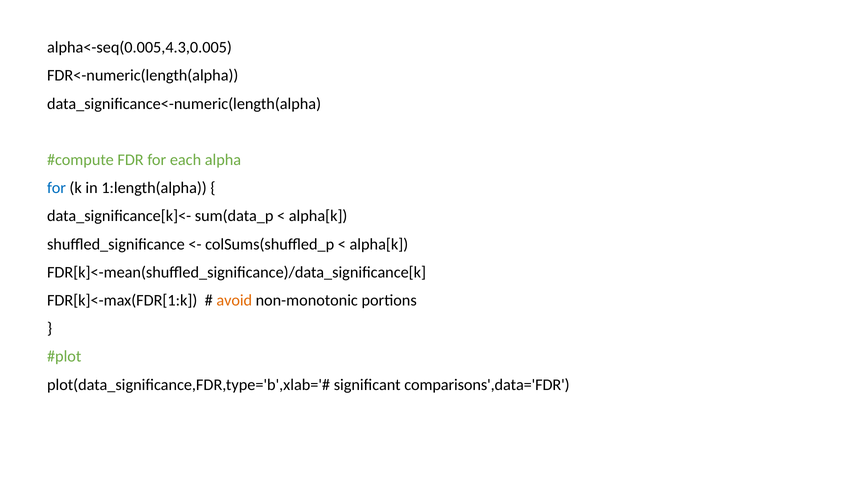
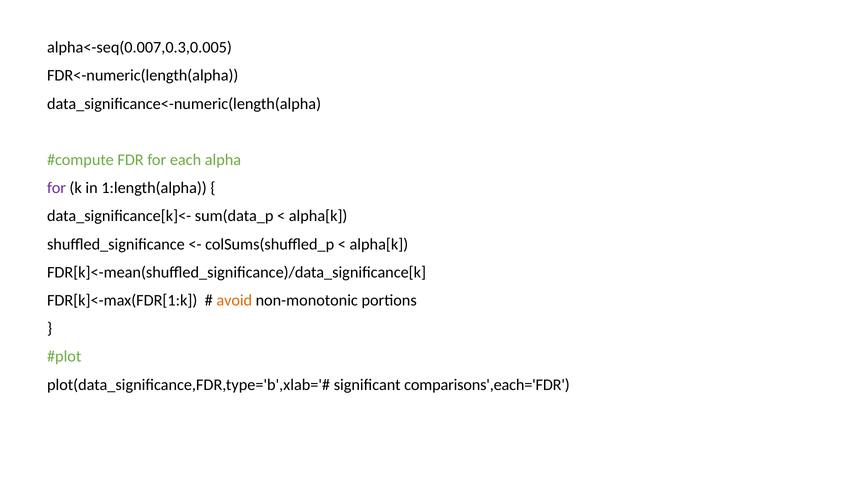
alpha<-seq(0.005,4.3,0.005: alpha<-seq(0.005,4.3,0.005 -> alpha<-seq(0.007,0.3,0.005
for at (57, 188) colour: blue -> purple
comparisons',data='FDR: comparisons',data='FDR -> comparisons',each='FDR
